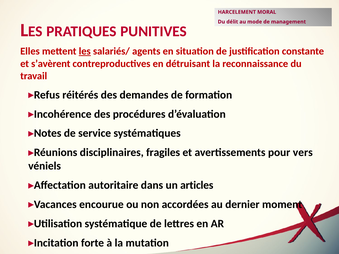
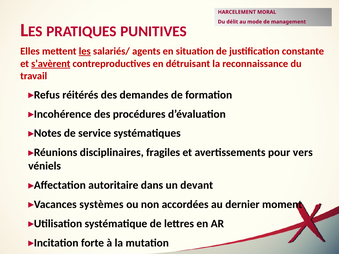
s’avèrent underline: none -> present
articles: articles -> devant
encourue: encourue -> systèmes
